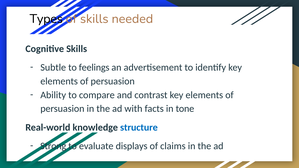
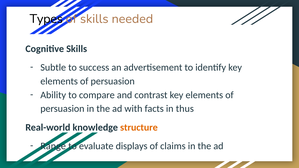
feelings: feelings -> success
tone: tone -> thus
structure colour: blue -> orange
Strong: Strong -> Range
